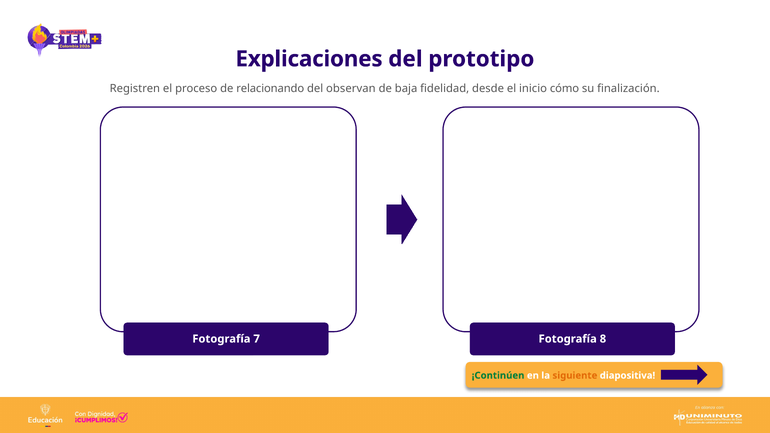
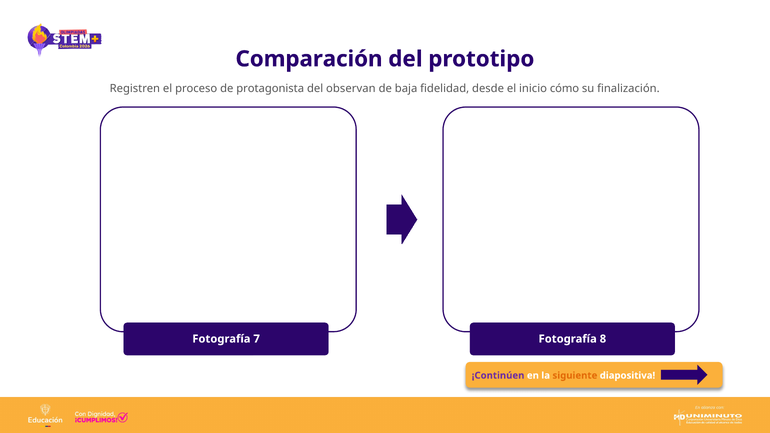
Explicaciones: Explicaciones -> Comparación
relacionando: relacionando -> protagonista
¡Continúen colour: green -> purple
